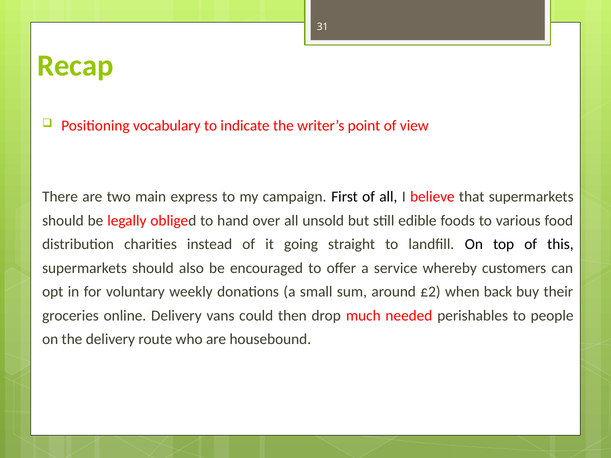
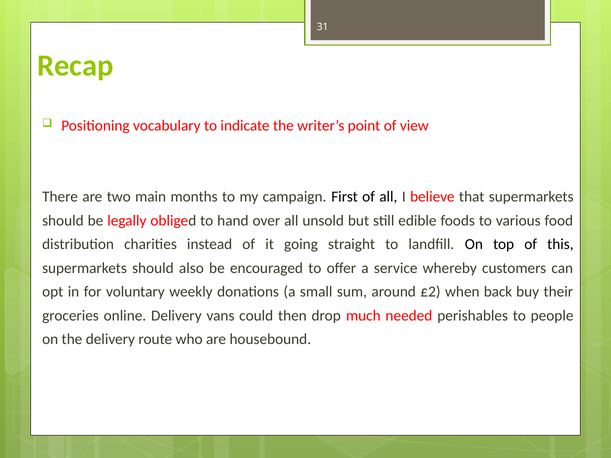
express: express -> months
